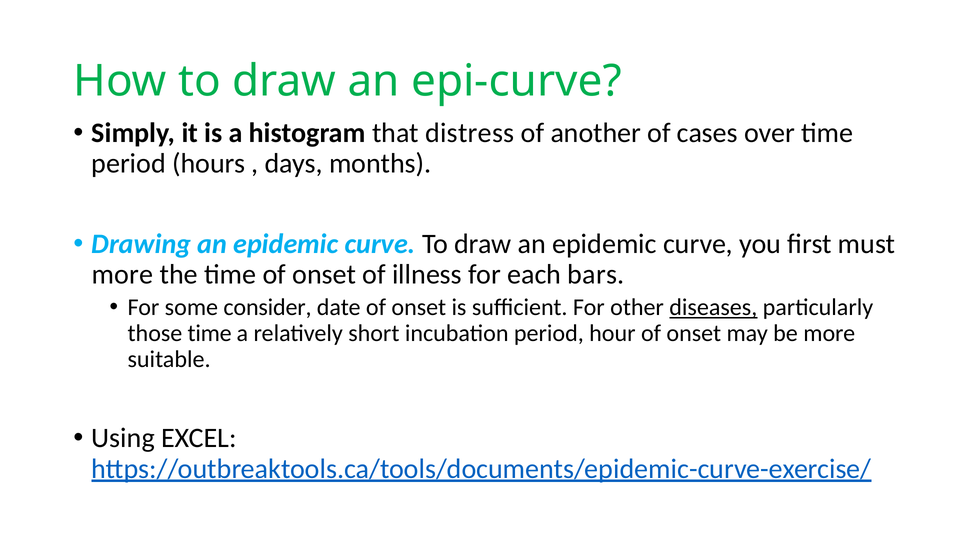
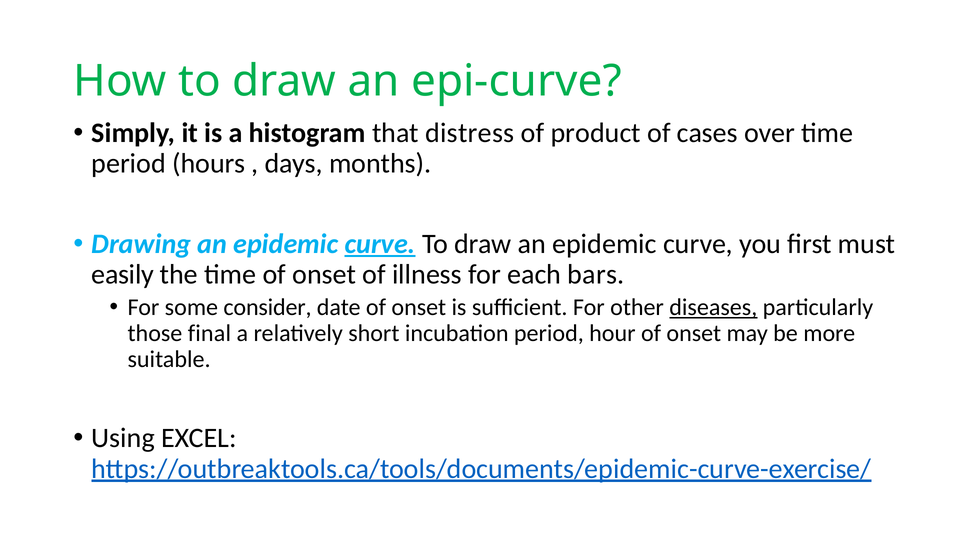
another: another -> product
curve at (380, 244) underline: none -> present
more at (122, 274): more -> easily
those time: time -> final
